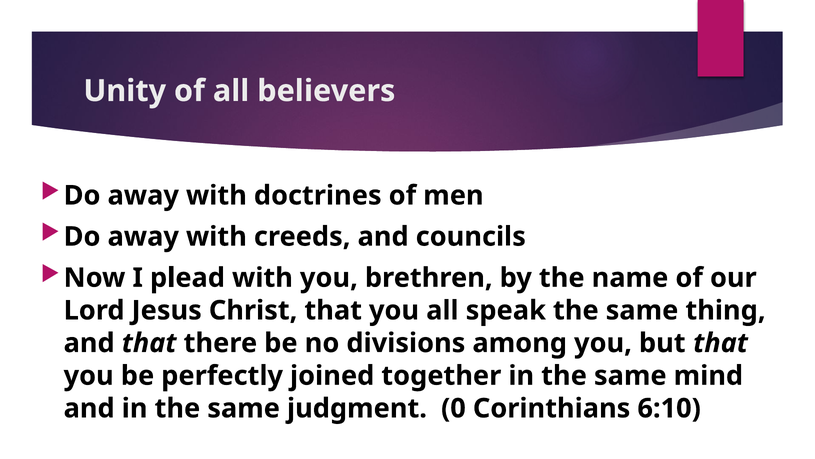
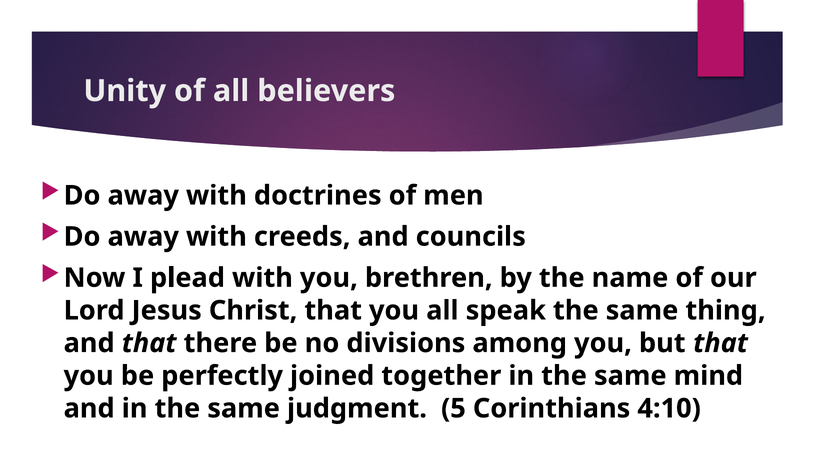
0: 0 -> 5
6:10: 6:10 -> 4:10
